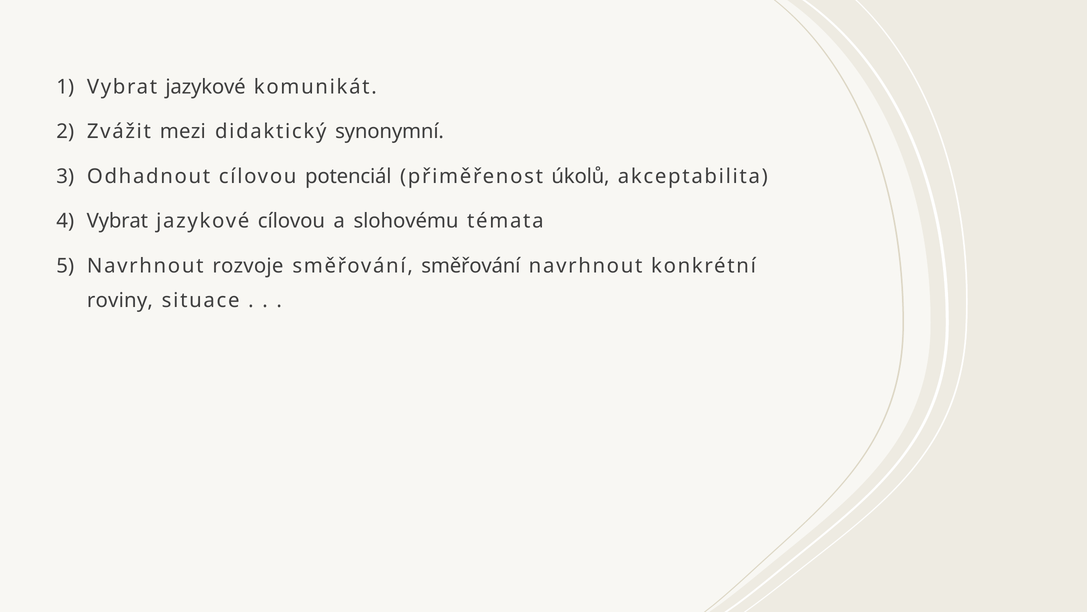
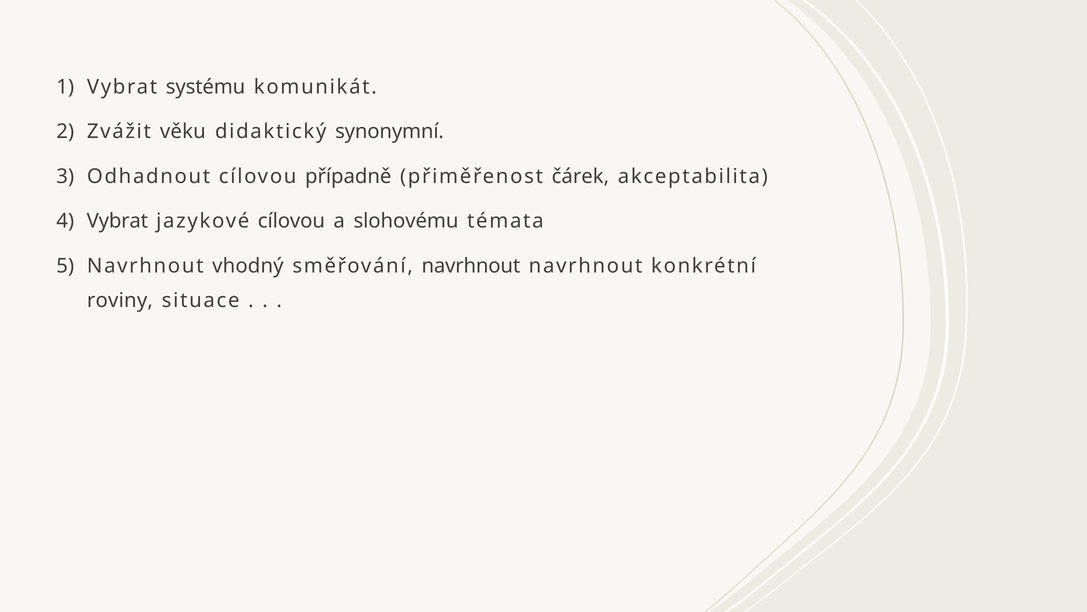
jazykové at (206, 87): jazykové -> systému
mezi: mezi -> věku
potenciál: potenciál -> případně
úkolů: úkolů -> čárek
rozvoje: rozvoje -> vhodný
směřování směřování: směřování -> navrhnout
